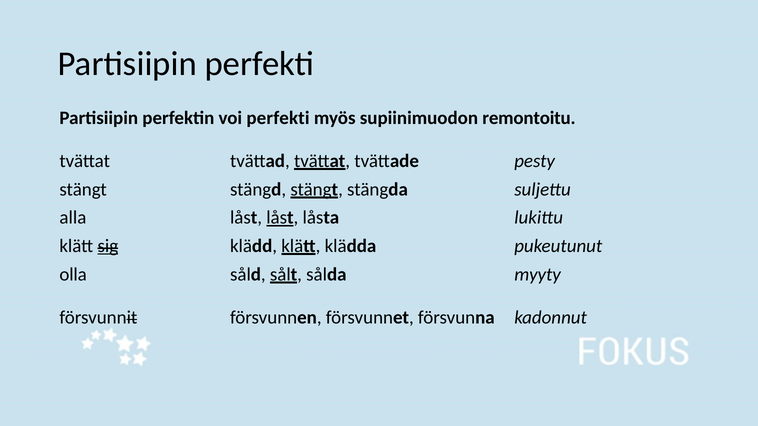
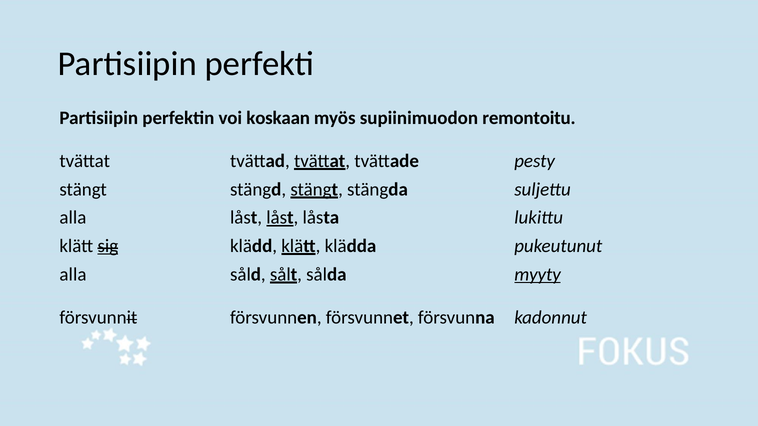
voi perfekti: perfekti -> koskaan
olla at (73, 275): olla -> alla
myyty underline: none -> present
